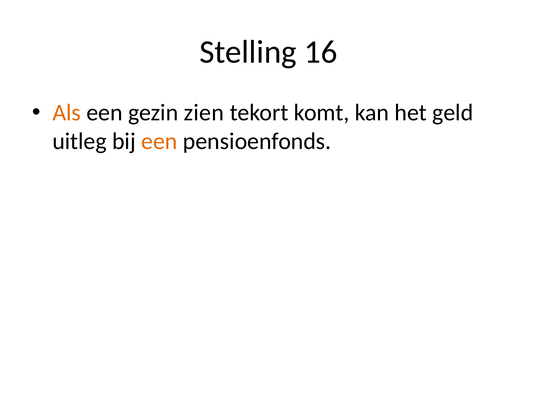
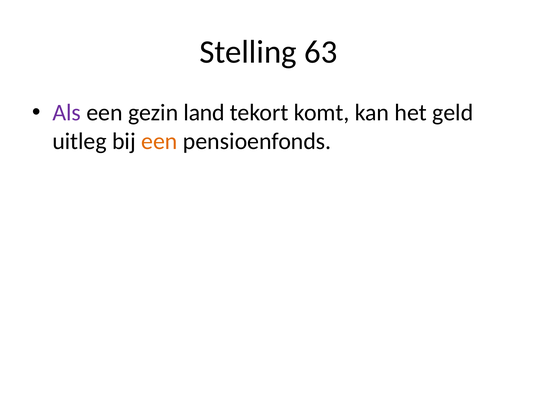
16: 16 -> 63
Als colour: orange -> purple
zien: zien -> land
